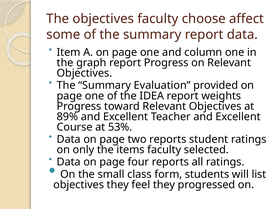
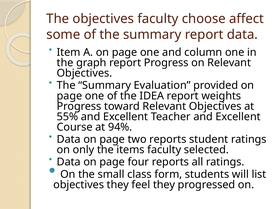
89%: 89% -> 55%
53%: 53% -> 94%
